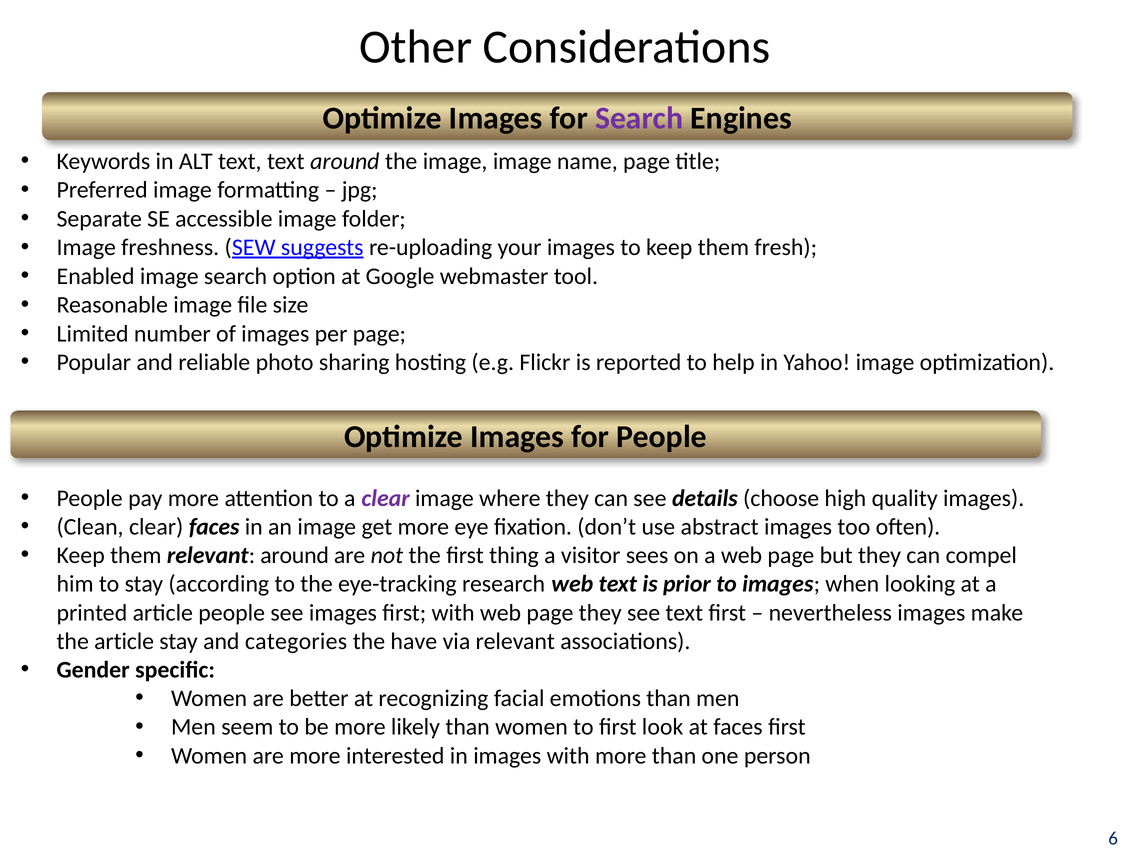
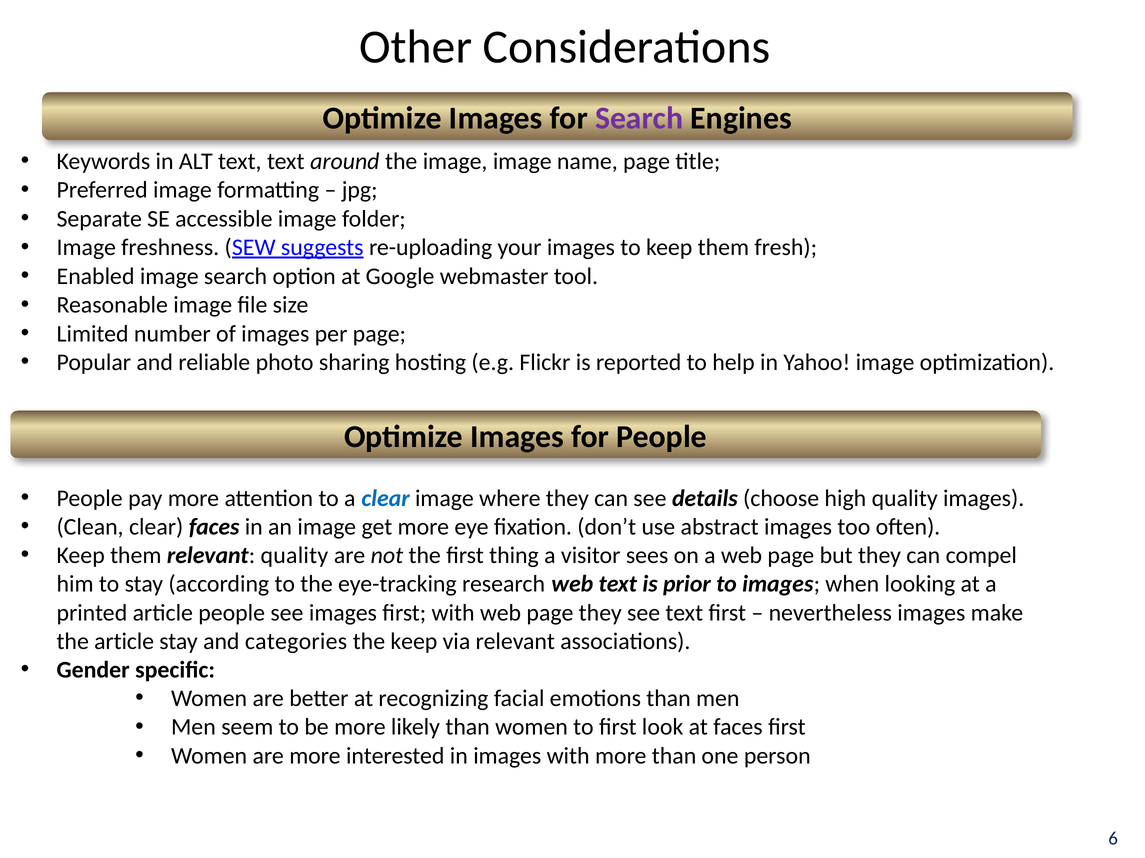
clear at (386, 499) colour: purple -> blue
relevant around: around -> quality
the have: have -> keep
